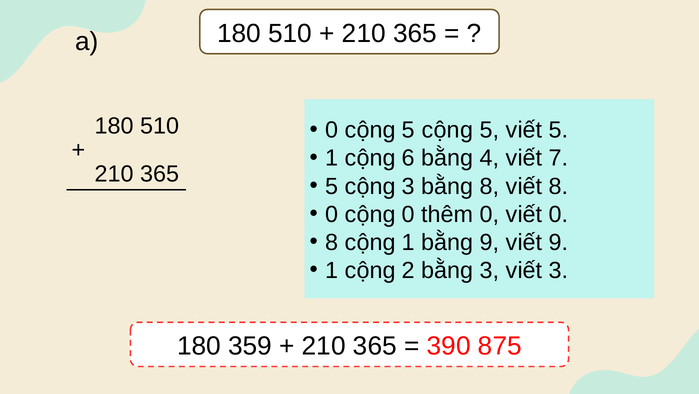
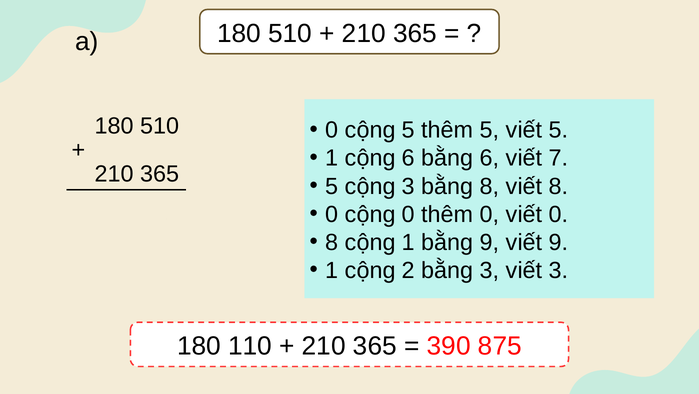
cộng 5 cộng: cộng -> thêm
bằng 4: 4 -> 6
359: 359 -> 110
